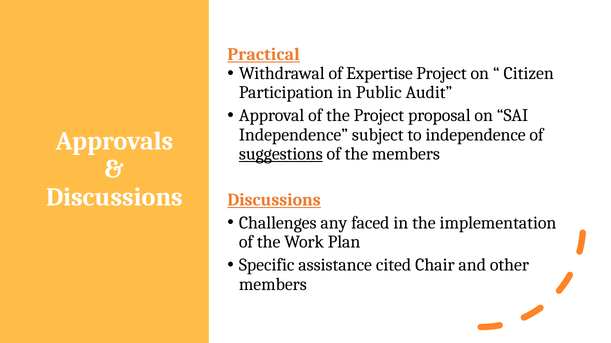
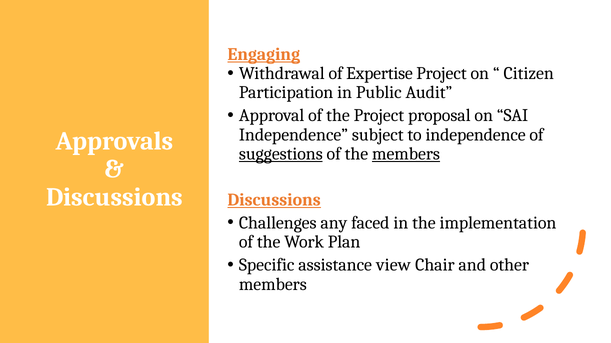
Practical: Practical -> Engaging
members at (406, 154) underline: none -> present
cited: cited -> view
